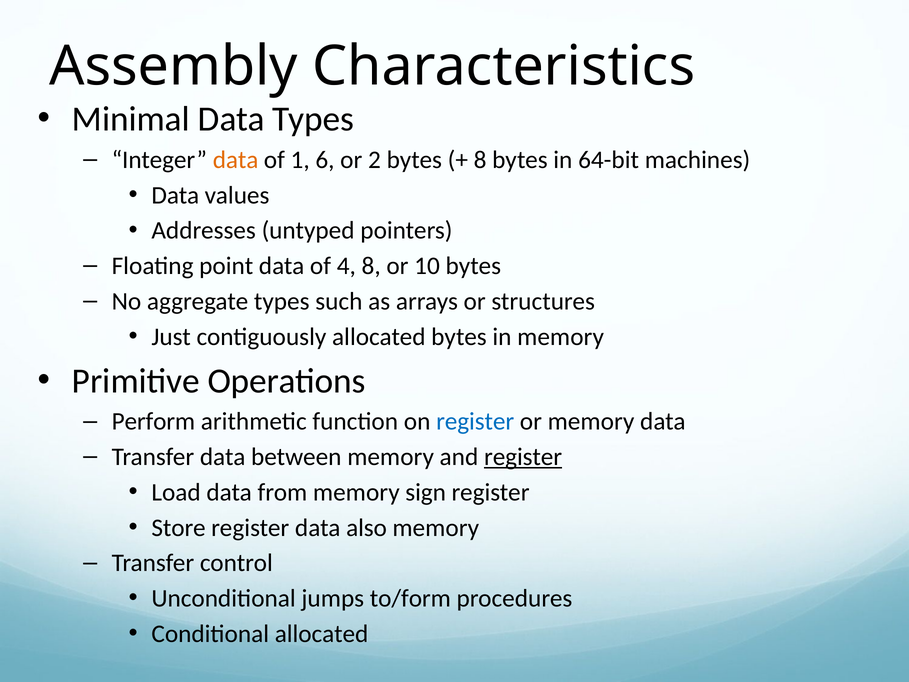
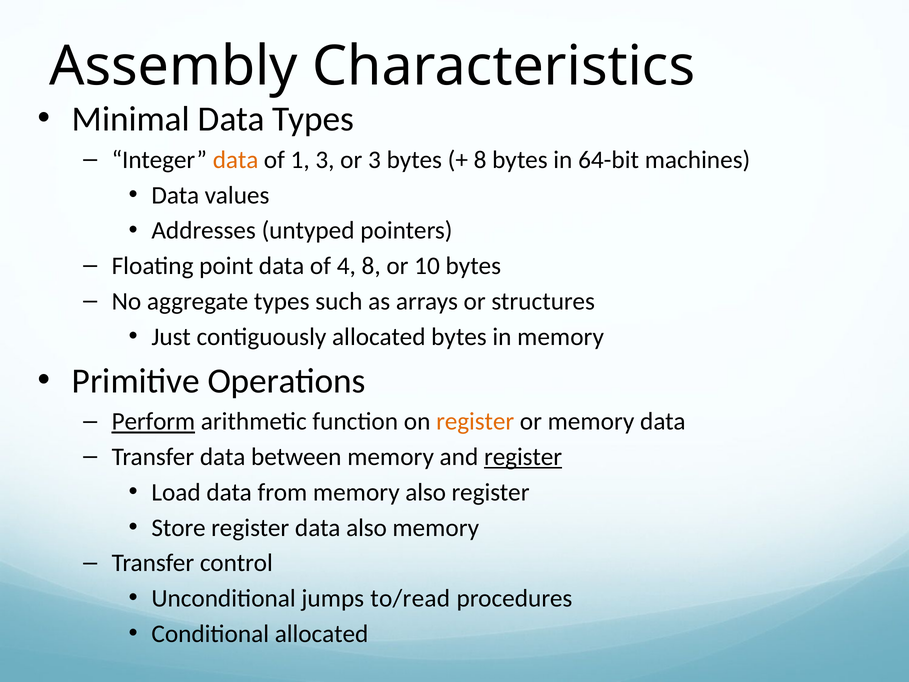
1 6: 6 -> 3
or 2: 2 -> 3
Perform underline: none -> present
register at (475, 421) colour: blue -> orange
memory sign: sign -> also
to/form: to/form -> to/read
